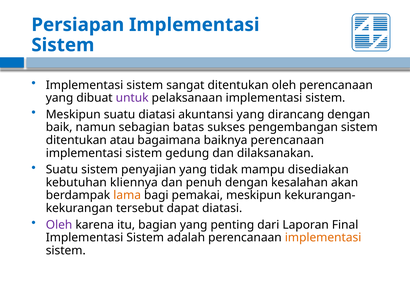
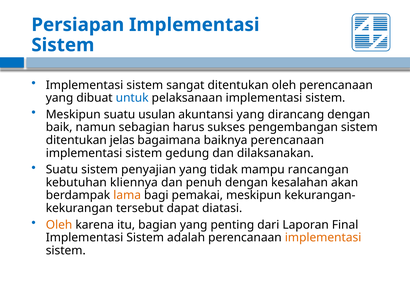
untuk colour: purple -> blue
suatu diatasi: diatasi -> usulan
batas: batas -> harus
atau: atau -> jelas
disediakan: disediakan -> rancangan
Oleh at (59, 225) colour: purple -> orange
